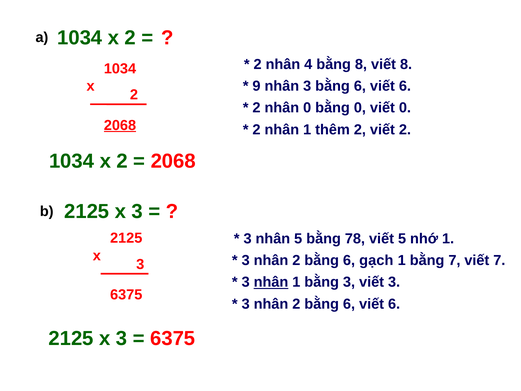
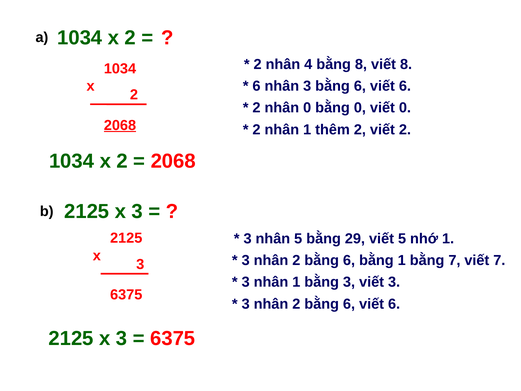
9 at (256, 86): 9 -> 6
78: 78 -> 29
6 gạch: gạch -> bằng
nhân at (271, 282) underline: present -> none
